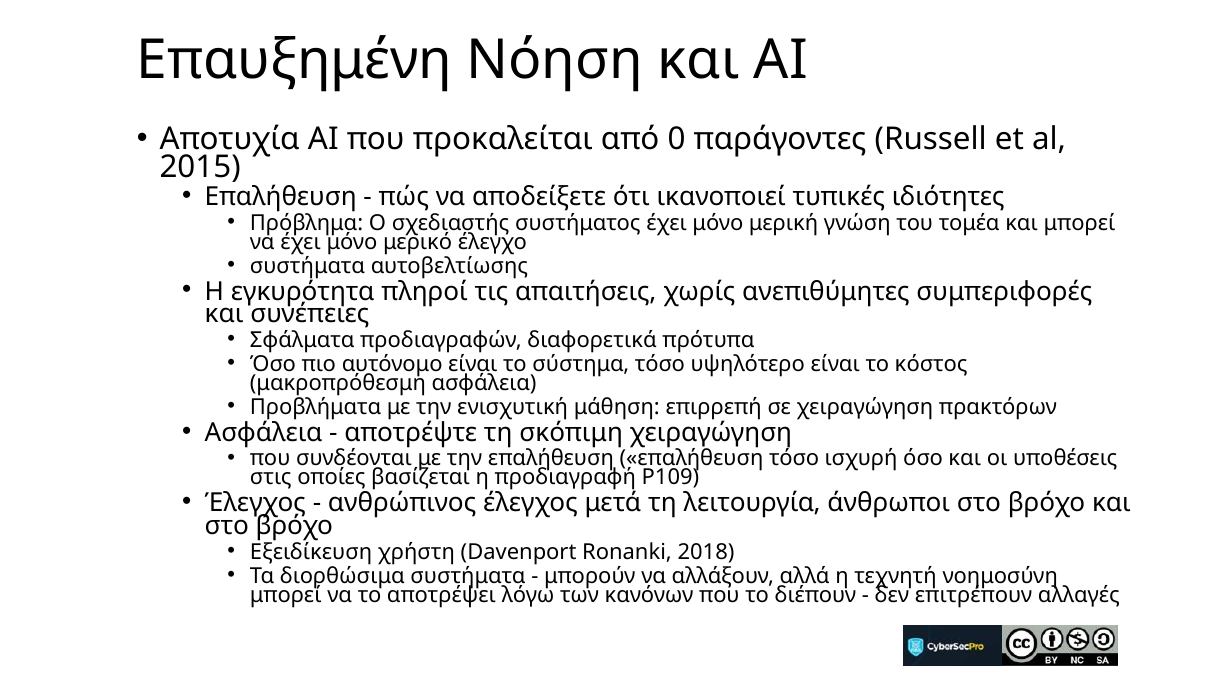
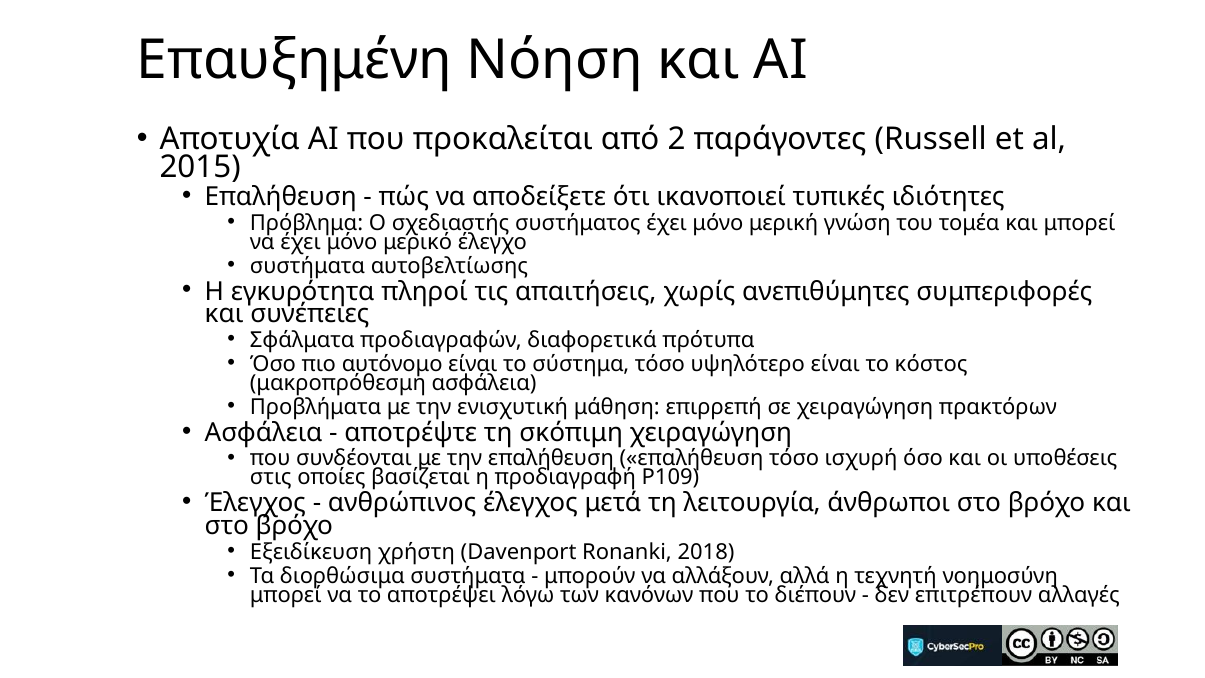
0: 0 -> 2
